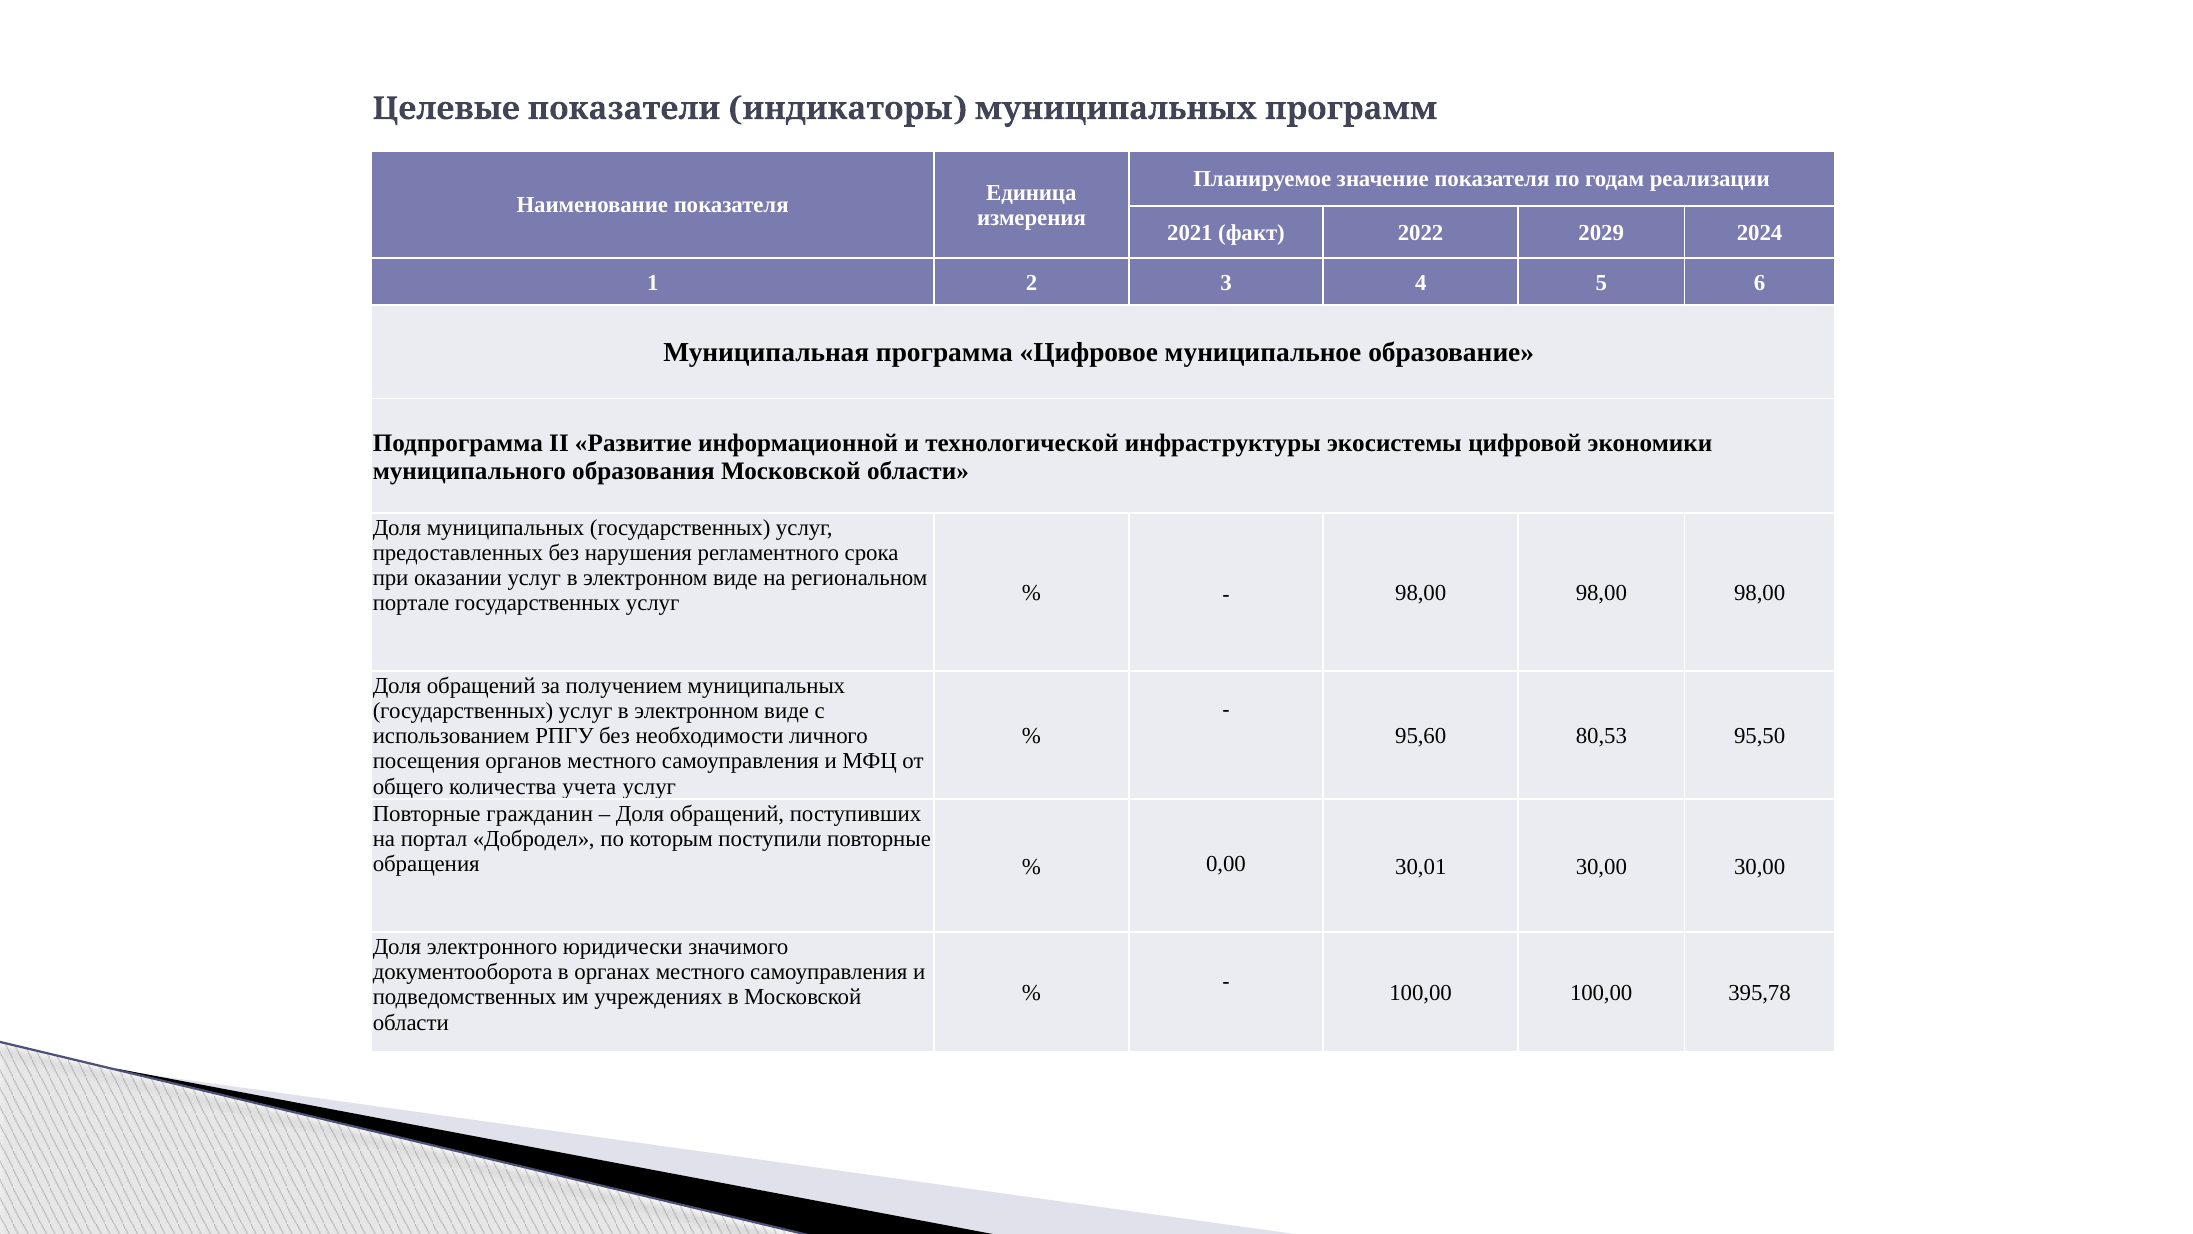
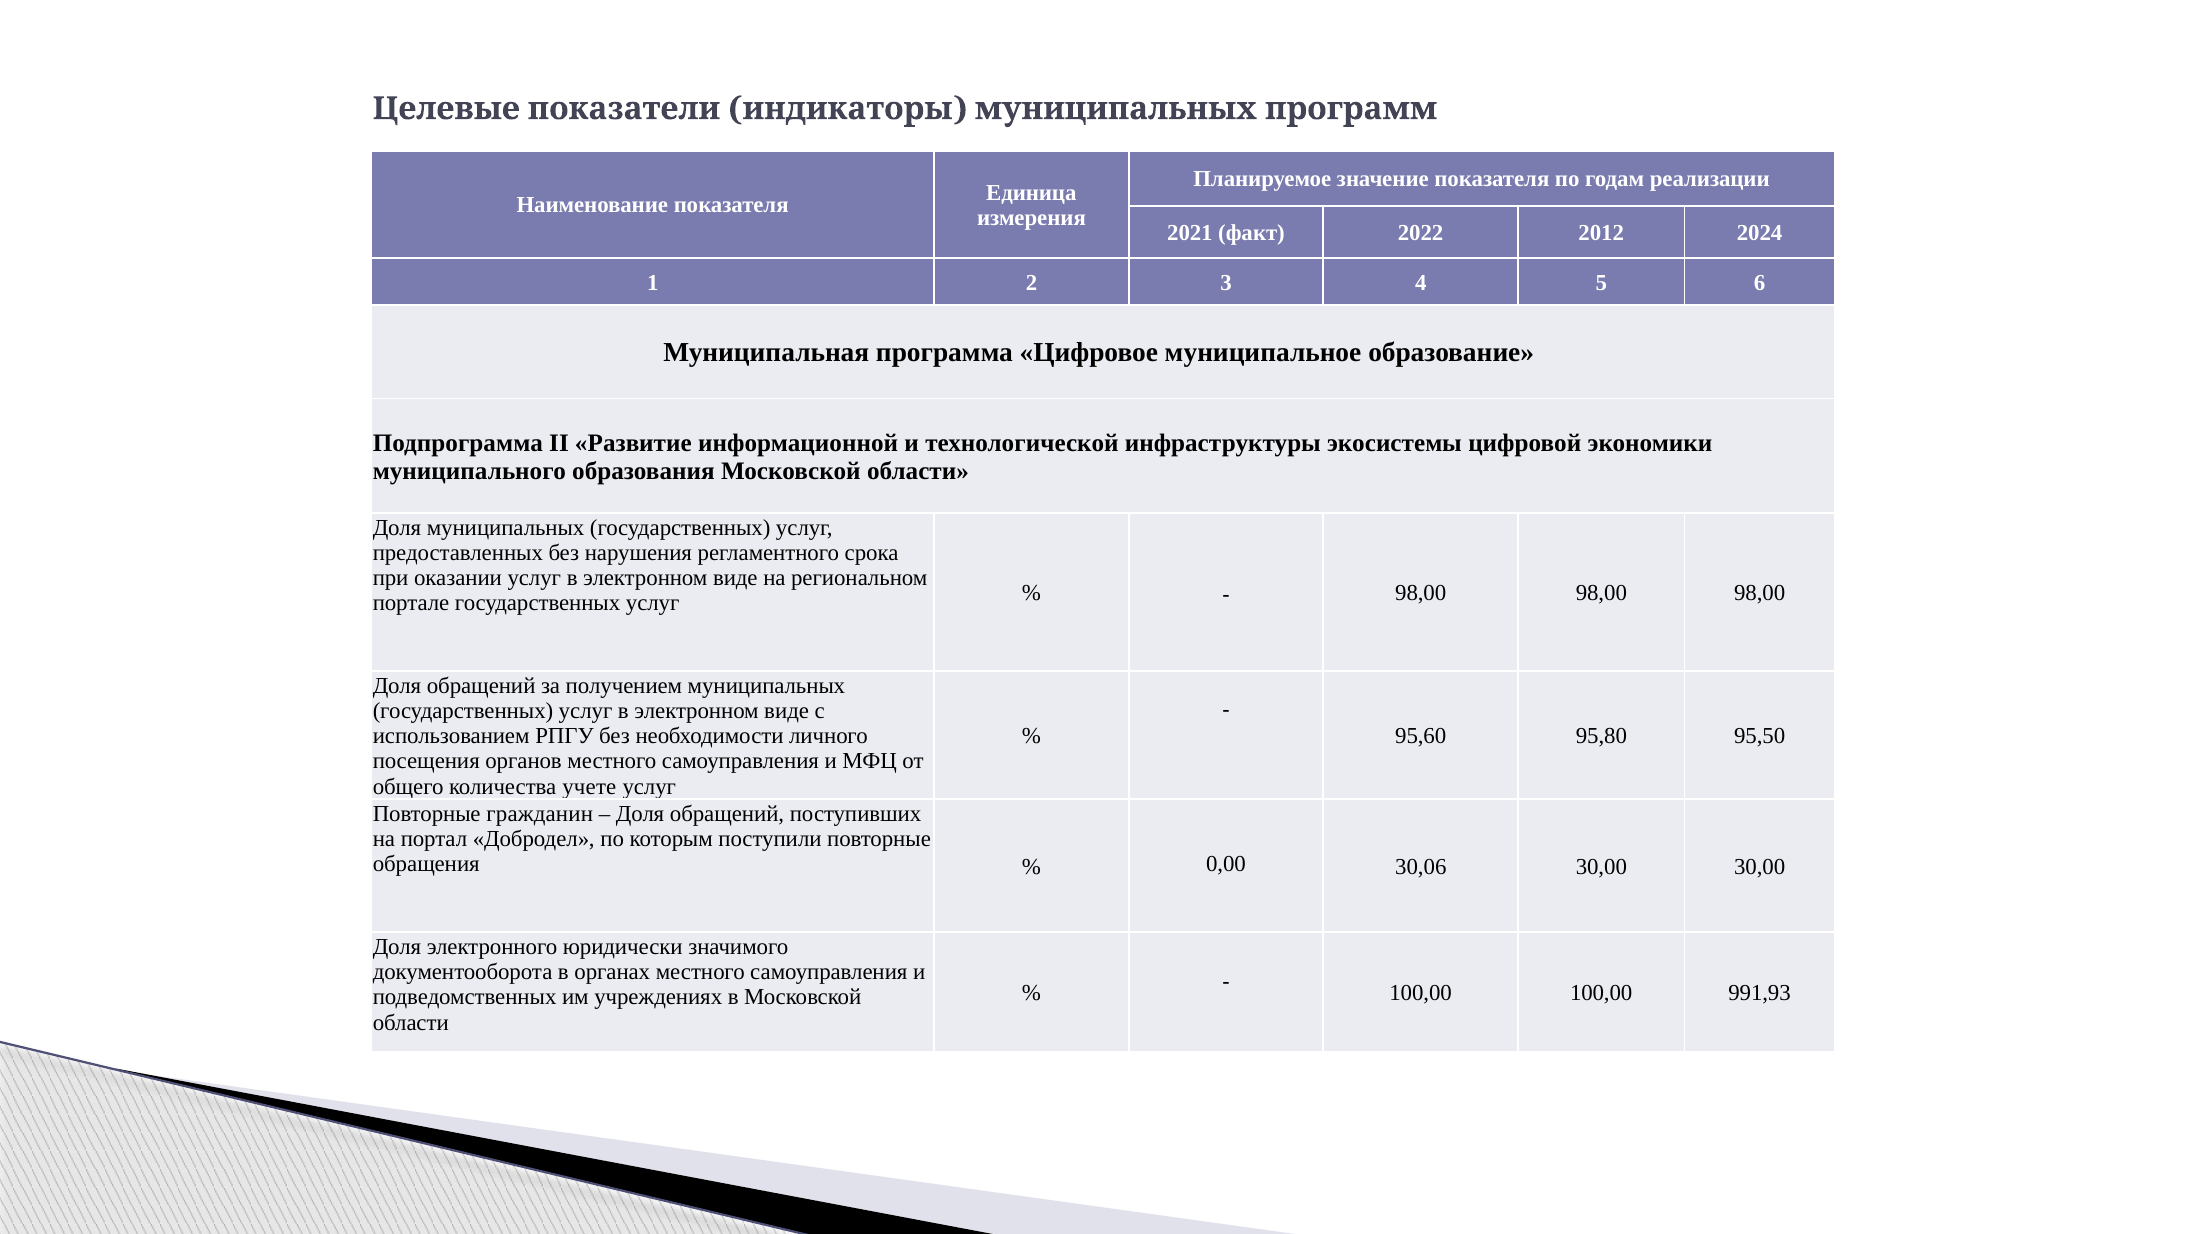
2029: 2029 -> 2012
80,53: 80,53 -> 95,80
учета: учета -> учете
30,01: 30,01 -> 30,06
395,78: 395,78 -> 991,93
